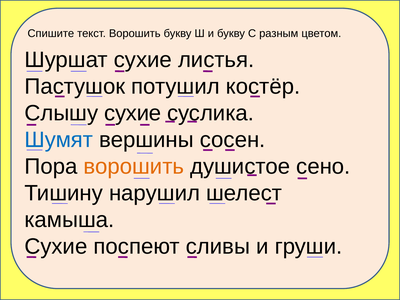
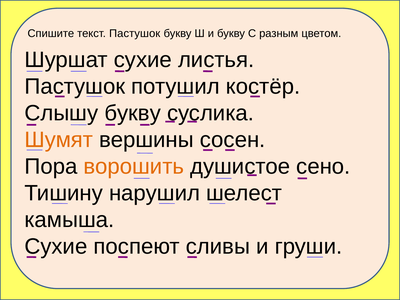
текст Ворошить: Ворошить -> Пастушок
Слышу сухие: сухие -> букву
Шумят colour: blue -> orange
